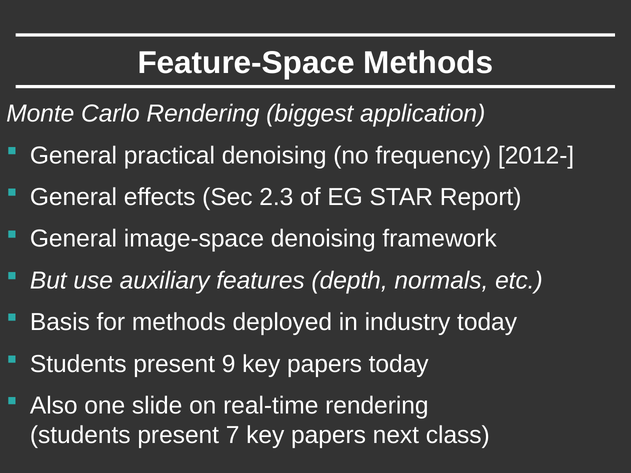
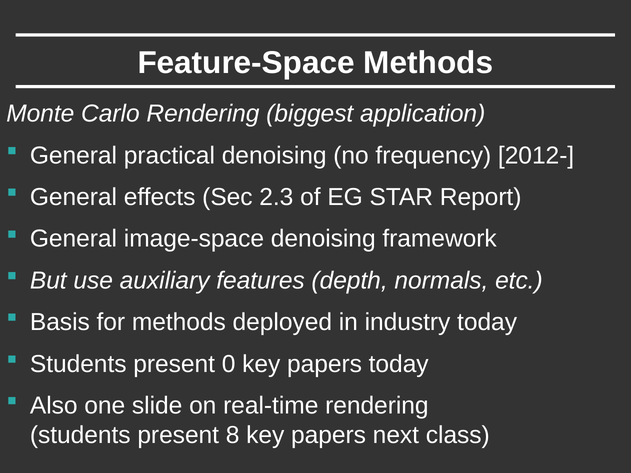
9: 9 -> 0
7: 7 -> 8
